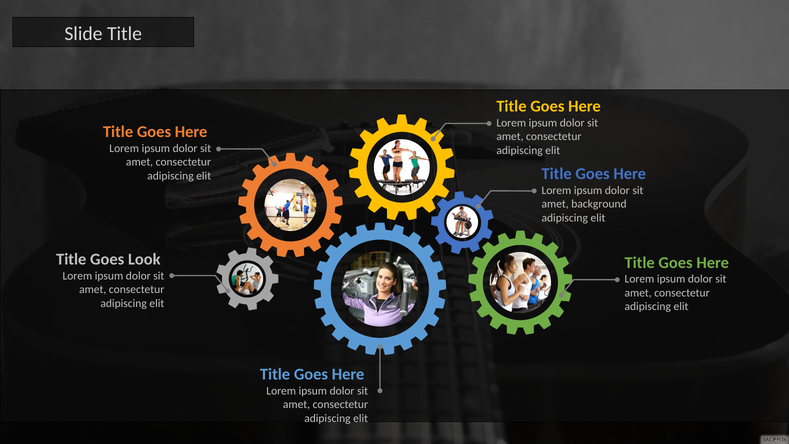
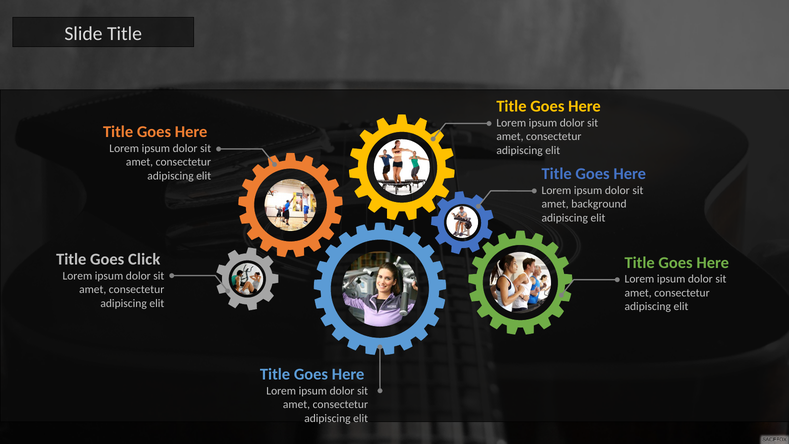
Look: Look -> Click
